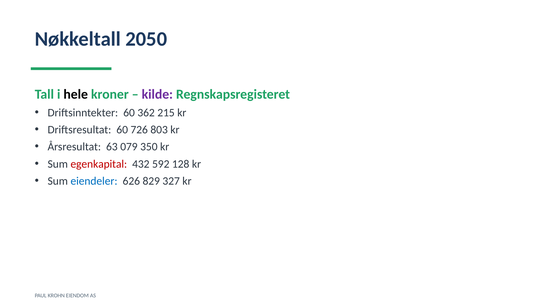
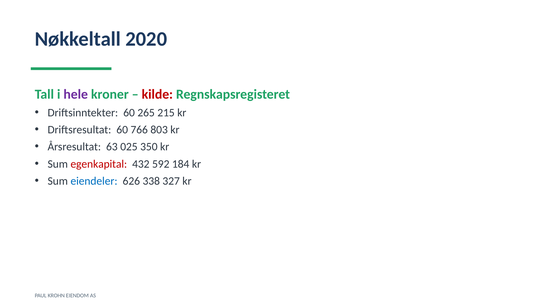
2050: 2050 -> 2020
hele colour: black -> purple
kilde colour: purple -> red
362: 362 -> 265
726: 726 -> 766
079: 079 -> 025
128: 128 -> 184
829: 829 -> 338
